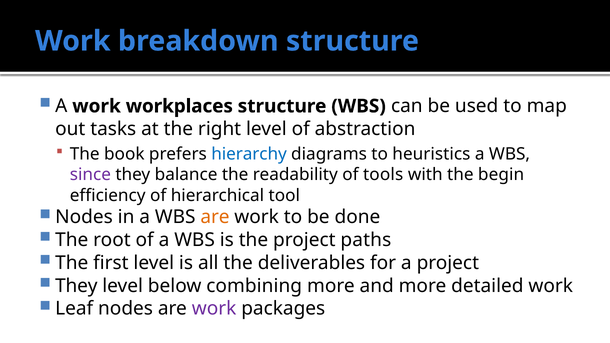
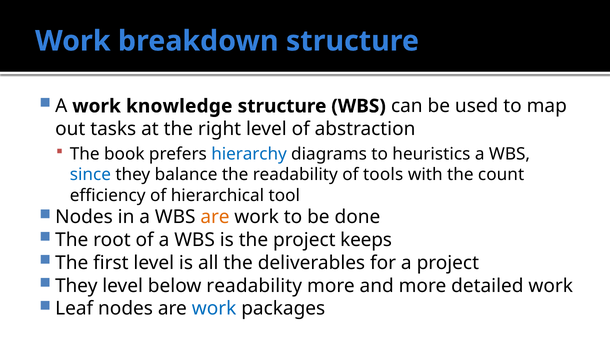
workplaces: workplaces -> knowledge
since colour: purple -> blue
begin: begin -> count
paths: paths -> keeps
below combining: combining -> readability
work at (214, 309) colour: purple -> blue
